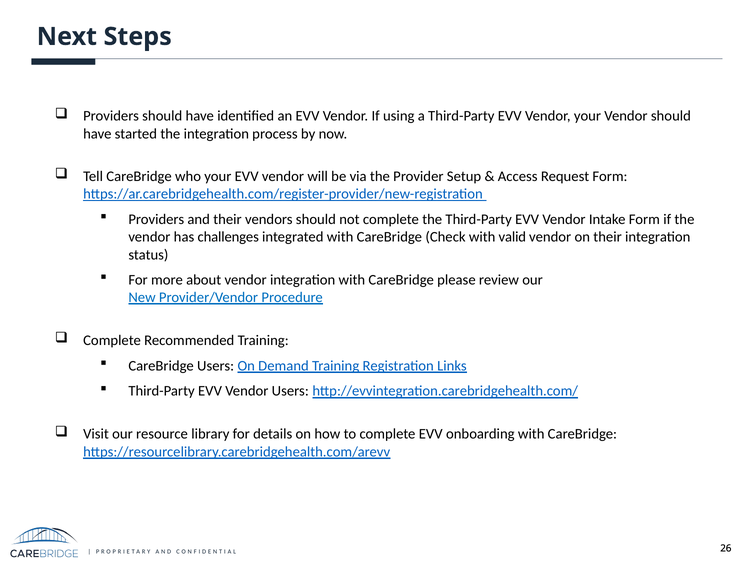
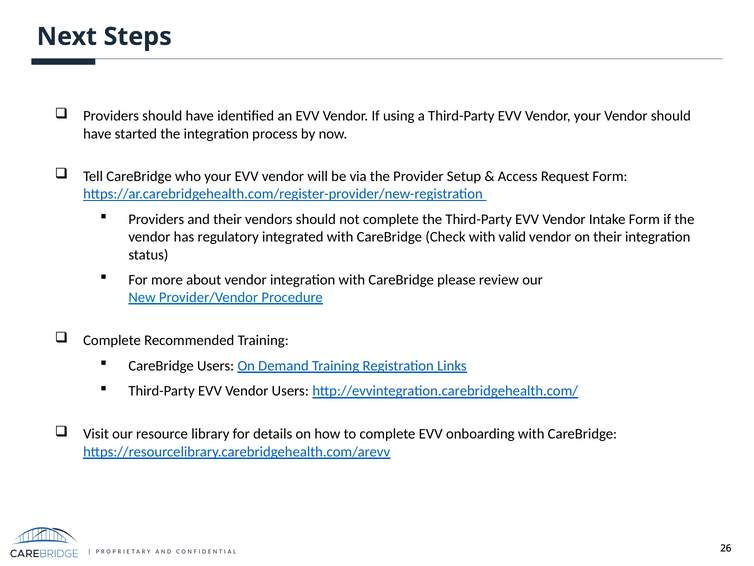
challenges: challenges -> regulatory
